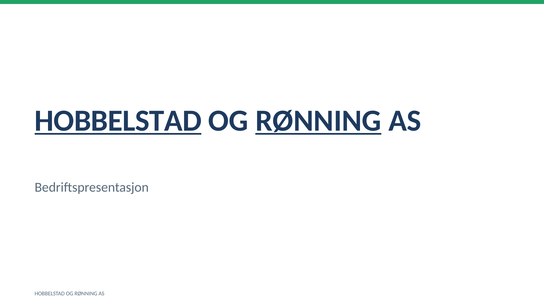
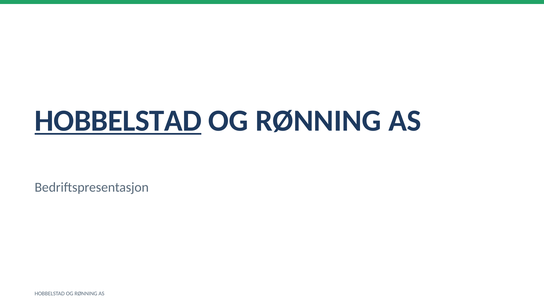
RØNNING at (318, 121) underline: present -> none
